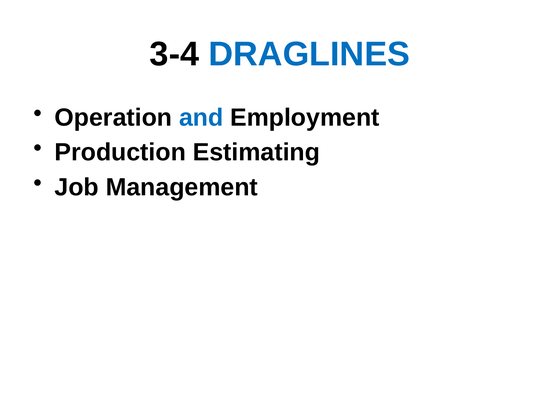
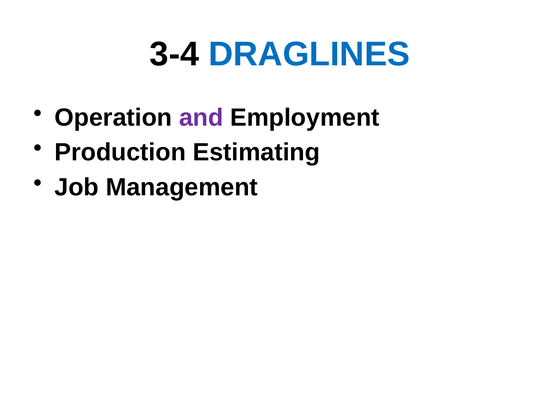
and colour: blue -> purple
